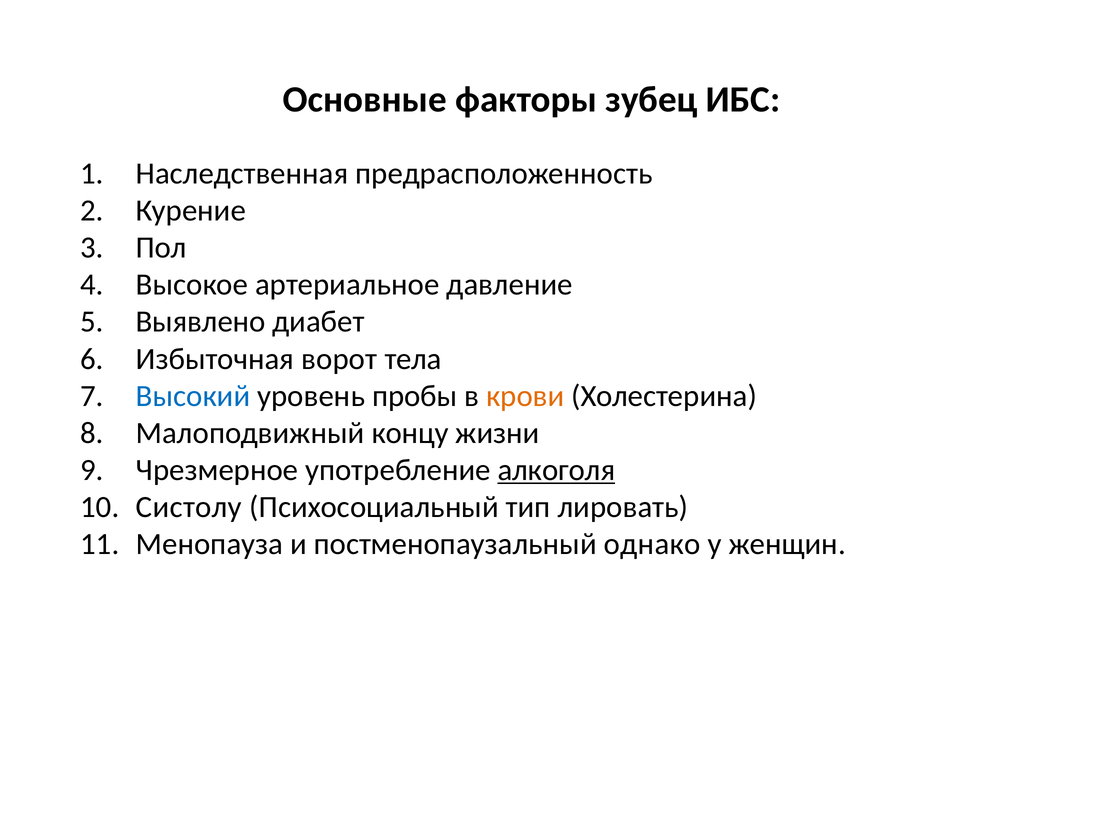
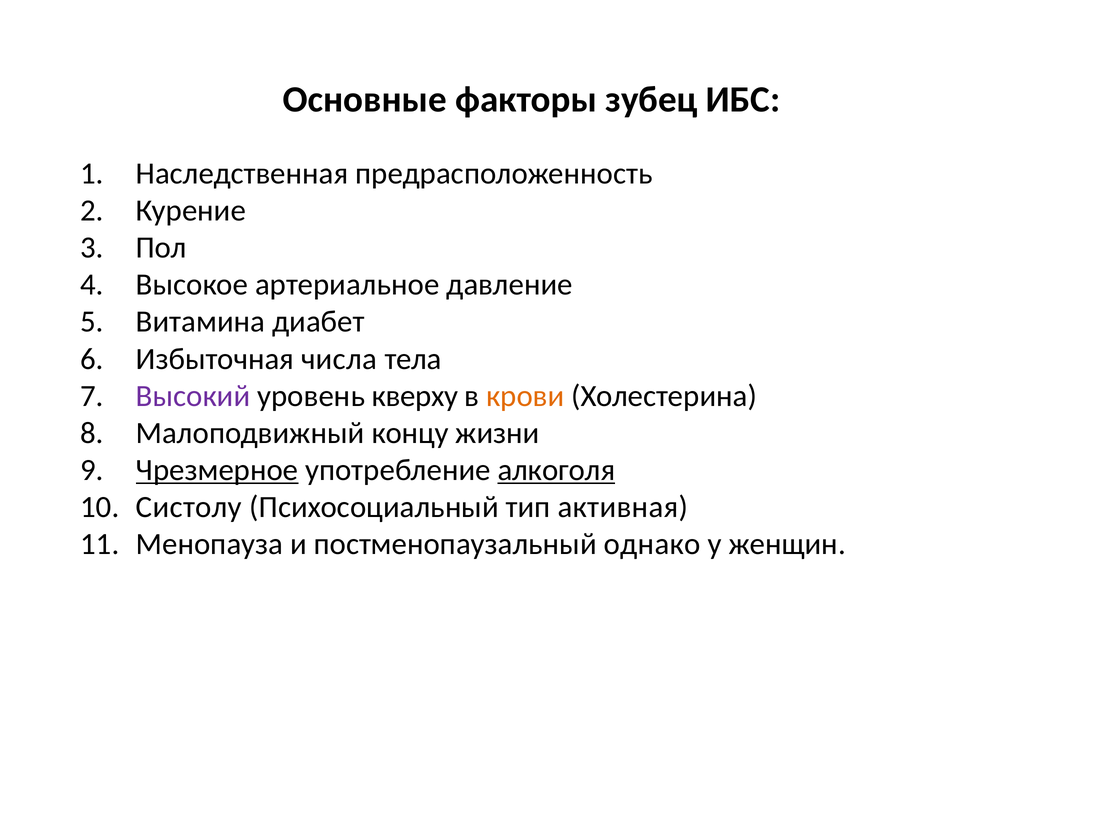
Выявлено: Выявлено -> Витамина
ворот: ворот -> числа
Высокий colour: blue -> purple
пробы: пробы -> кверху
Чрезмерное underline: none -> present
лировать: лировать -> активная
